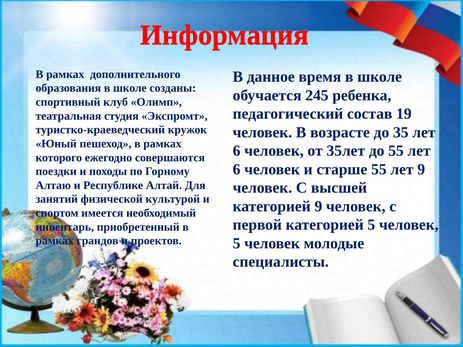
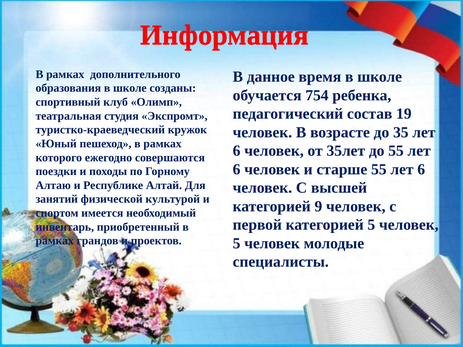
245: 245 -> 754
старше 55 лет 9: 9 -> 6
